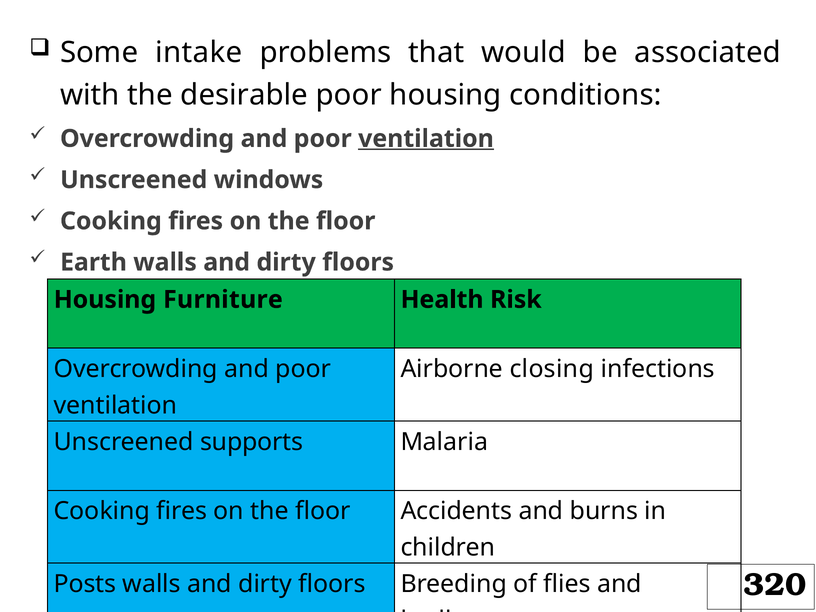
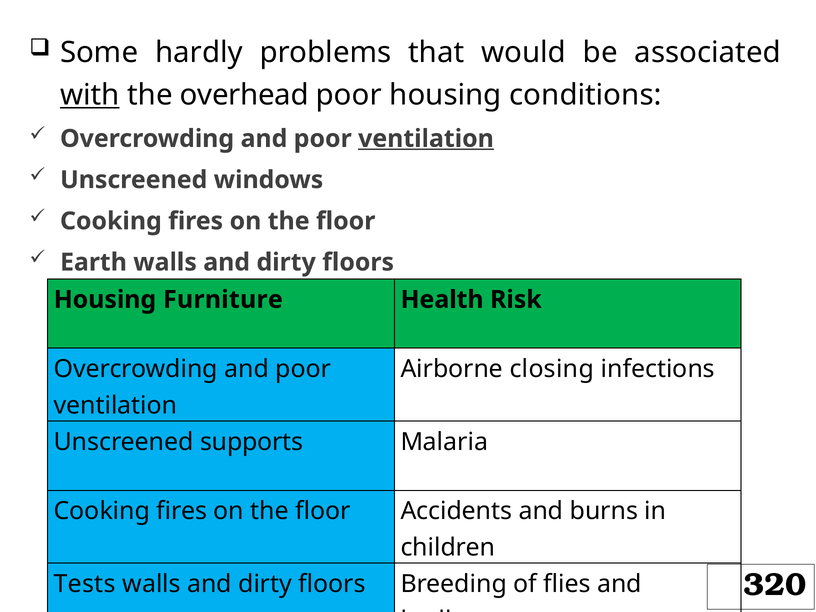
intake: intake -> hardly
with underline: none -> present
desirable: desirable -> overhead
Posts: Posts -> Tests
